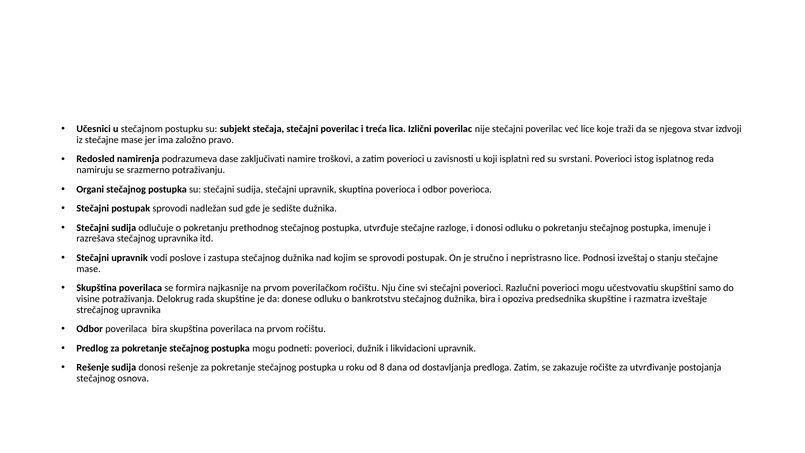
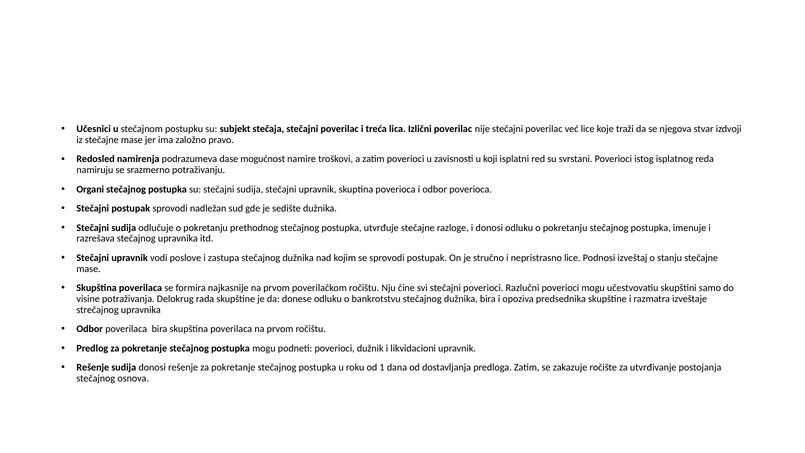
zaključivati: zaključivati -> mogućnost
8: 8 -> 1
